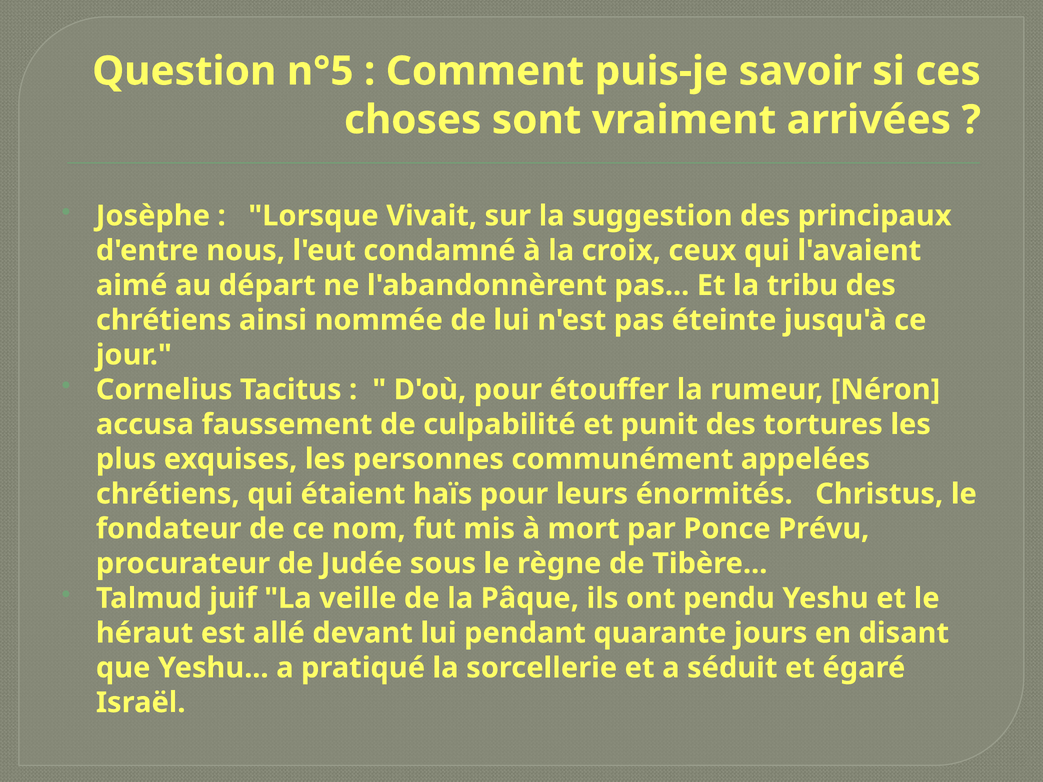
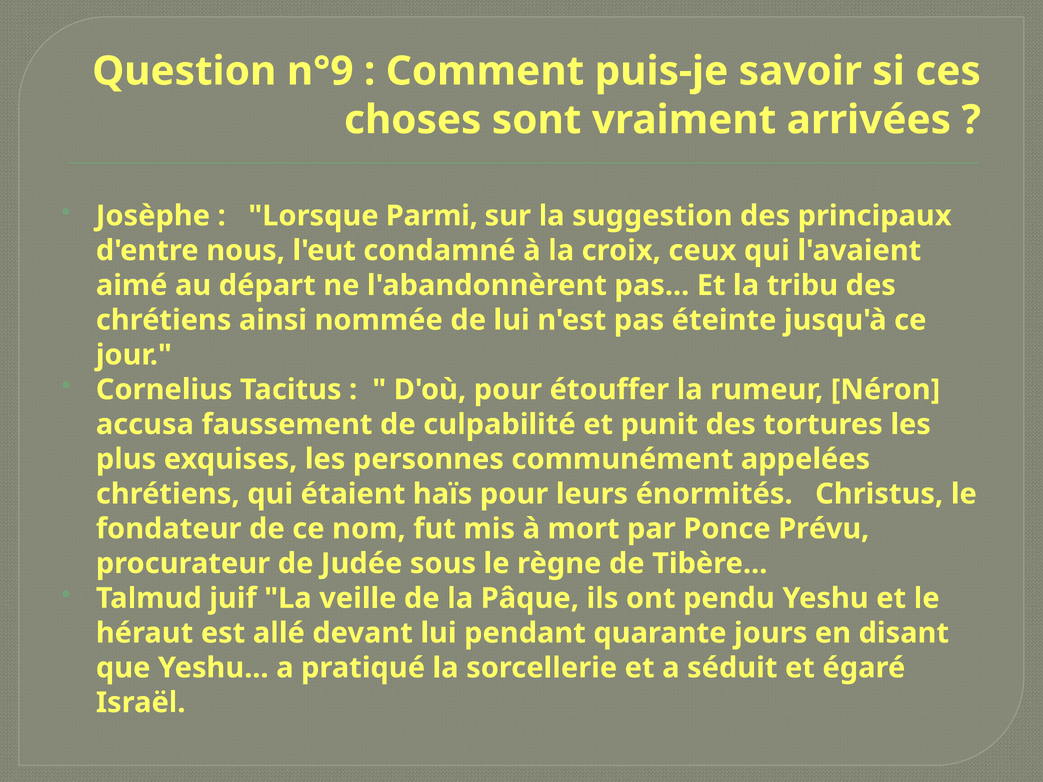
n°5: n°5 -> n°9
Vivait: Vivait -> Parmi
